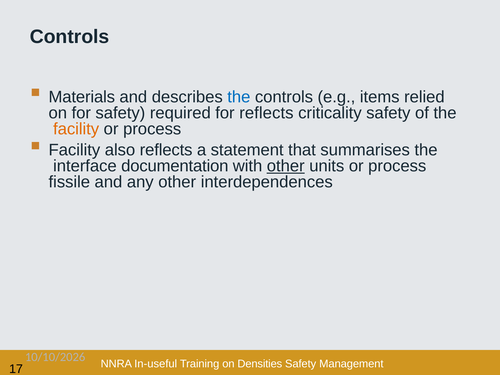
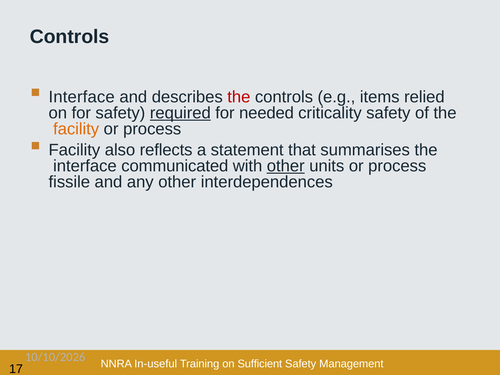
Materials at (82, 97): Materials -> Interface
the at (239, 97) colour: blue -> red
required underline: none -> present
for reflects: reflects -> needed
documentation: documentation -> communicated
Densities: Densities -> Sufficient
